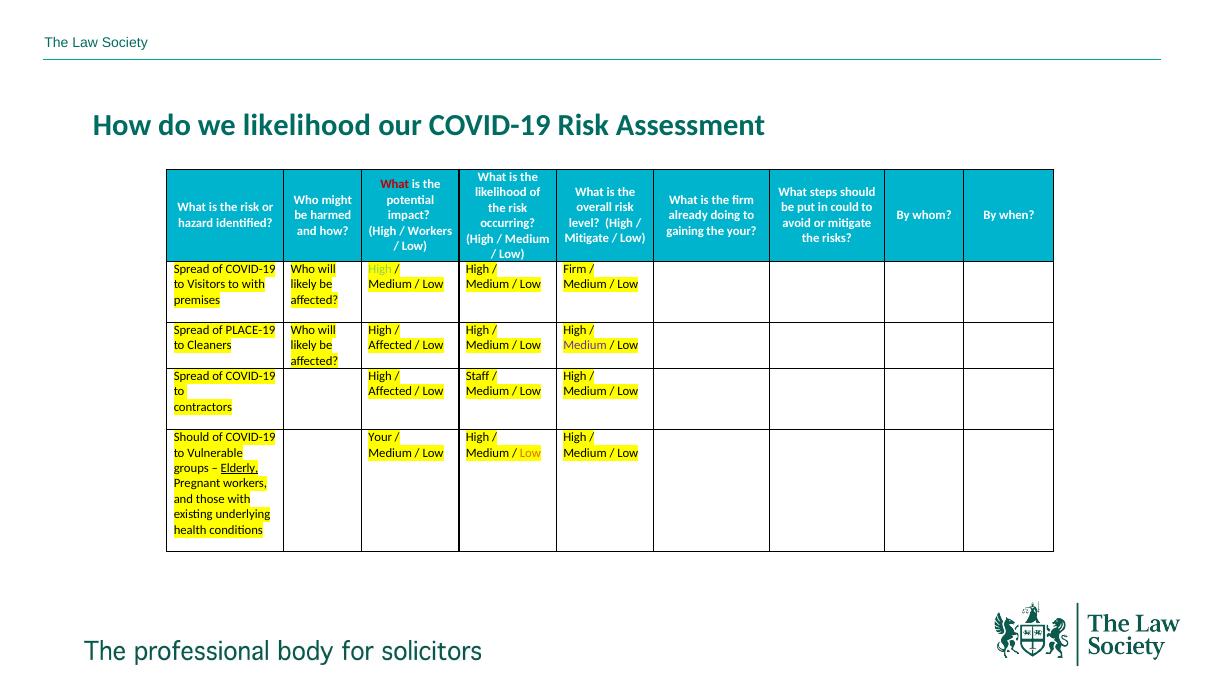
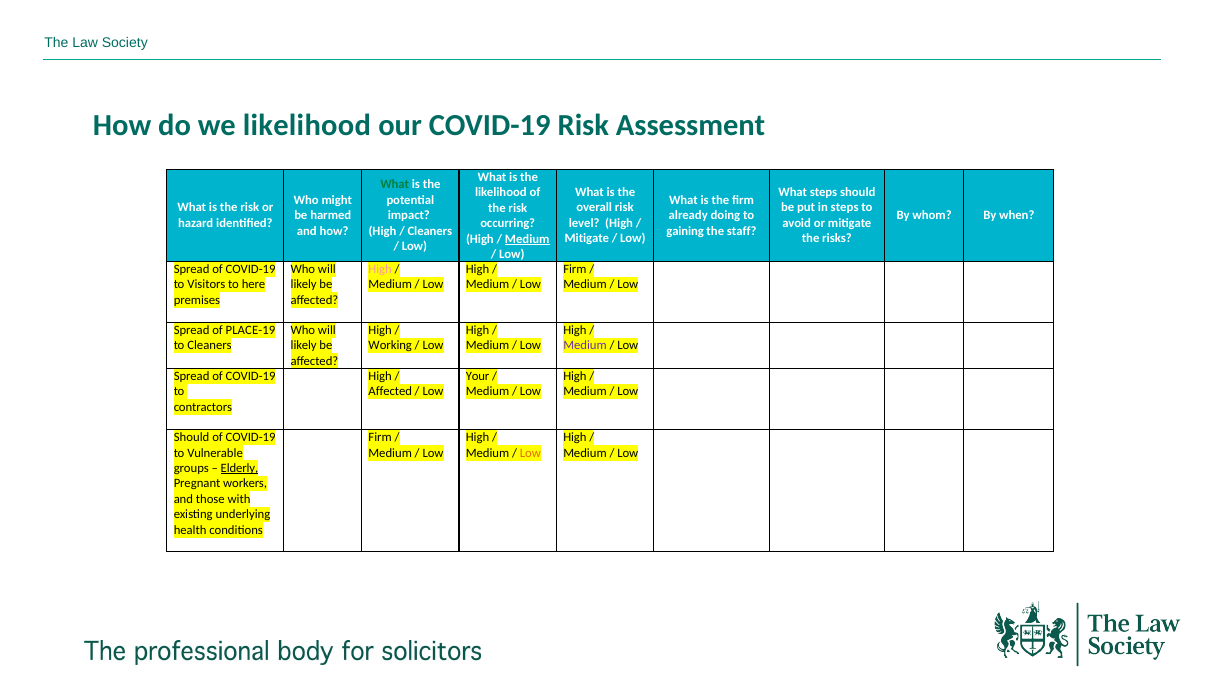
What at (395, 185) colour: red -> green
in could: could -> steps
Workers at (430, 231): Workers -> Cleaners
the your: your -> staff
Medium at (527, 239) underline: none -> present
High at (380, 269) colour: light green -> pink
to with: with -> here
Affected at (390, 346): Affected -> Working
Staff: Staff -> Your
Your at (380, 437): Your -> Firm
